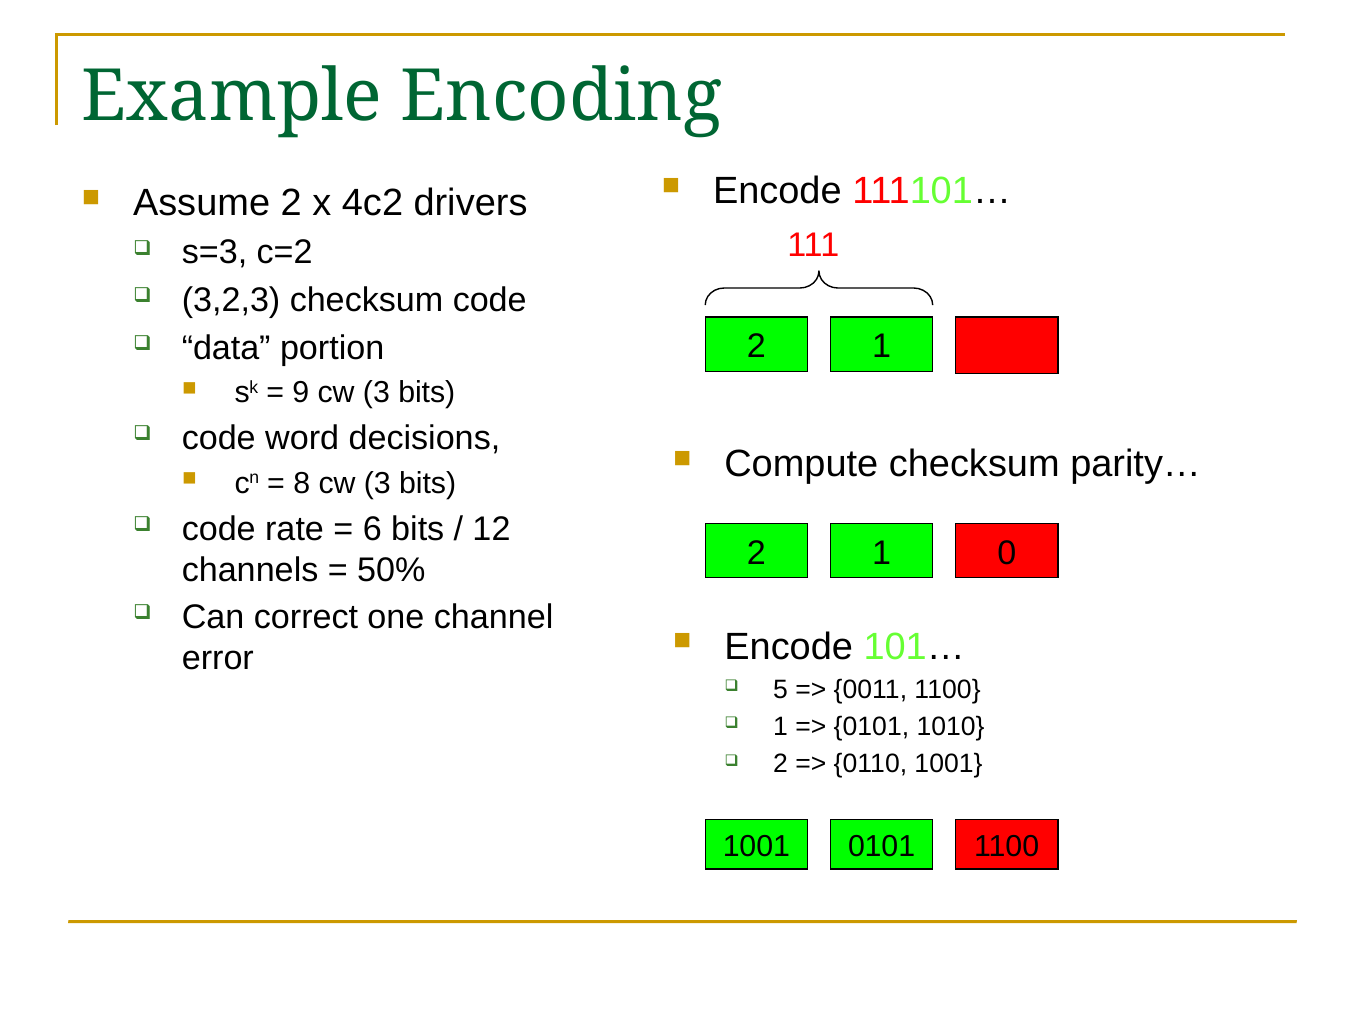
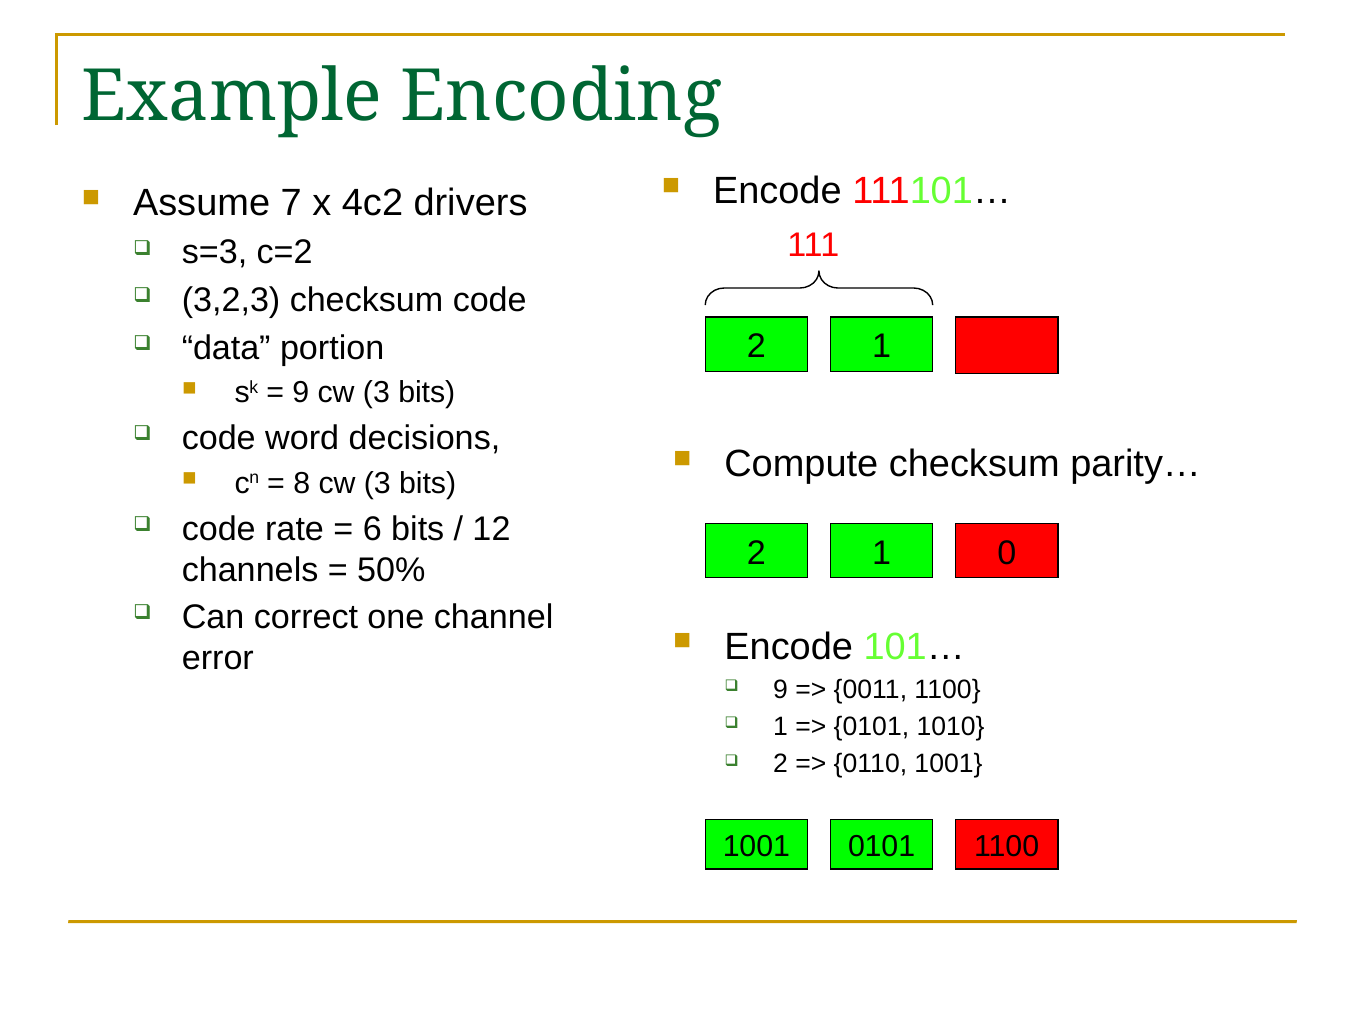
Assume 2: 2 -> 7
5 at (781, 690): 5 -> 9
